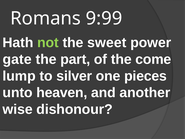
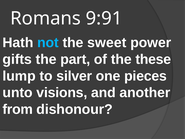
9:99: 9:99 -> 9:91
not colour: light green -> light blue
gate: gate -> gifts
come: come -> these
heaven: heaven -> visions
wise: wise -> from
